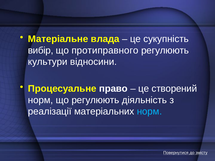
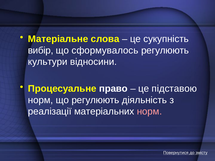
влада: влада -> слова
протиправного: протиправного -> сформувалось
створений: створений -> підставою
норм at (149, 112) colour: light blue -> pink
